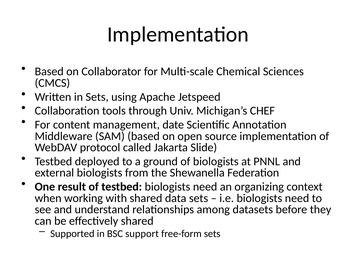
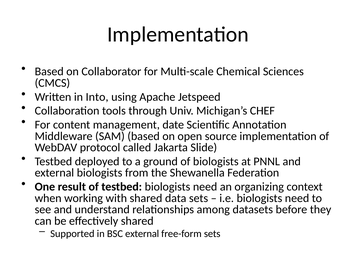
in Sets: Sets -> Into
BSC support: support -> external
